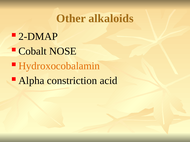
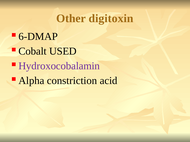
alkaloids: alkaloids -> digitoxin
2-DMAP: 2-DMAP -> 6-DMAP
NOSE: NOSE -> USED
Hydroxocobalamin colour: orange -> purple
